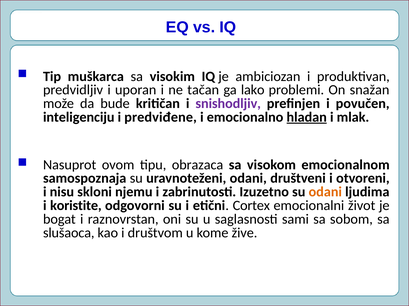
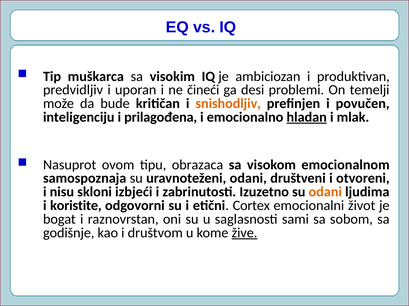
tačan: tačan -> čineći
lako: lako -> desi
snažan: snažan -> temelji
snishodljiv colour: purple -> orange
predviđene: predviđene -> prilagođena
njemu: njemu -> izbjeći
slušaoca: slušaoca -> godišnje
žive underline: none -> present
